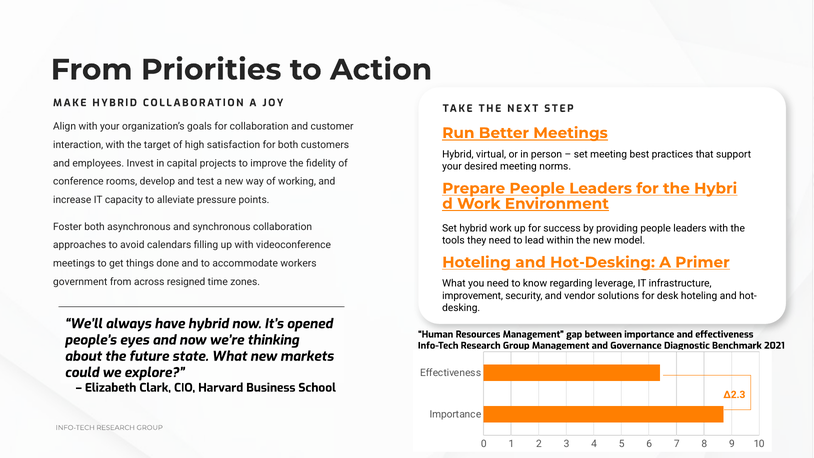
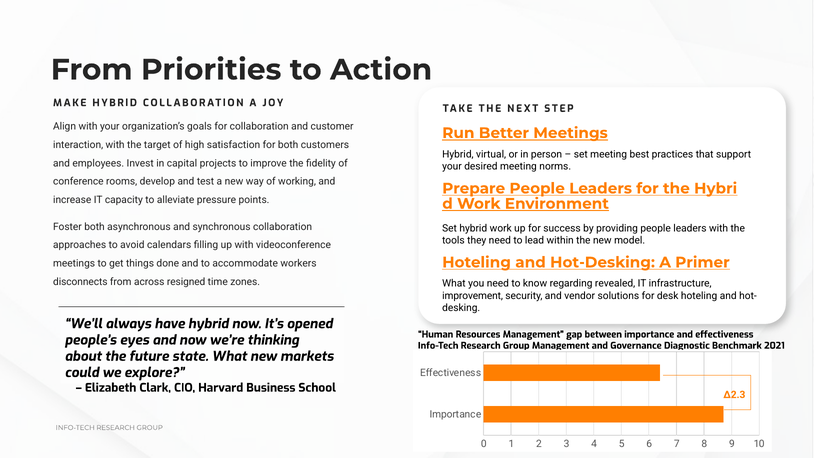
government: government -> disconnects
leverage: leverage -> revealed
